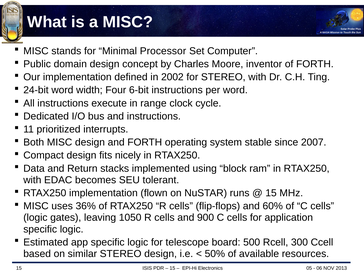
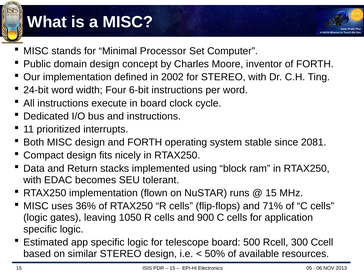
in range: range -> board
2007: 2007 -> 2081
60%: 60% -> 71%
